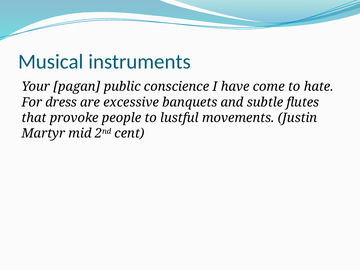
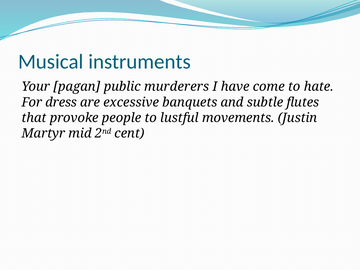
conscience: conscience -> murderers
